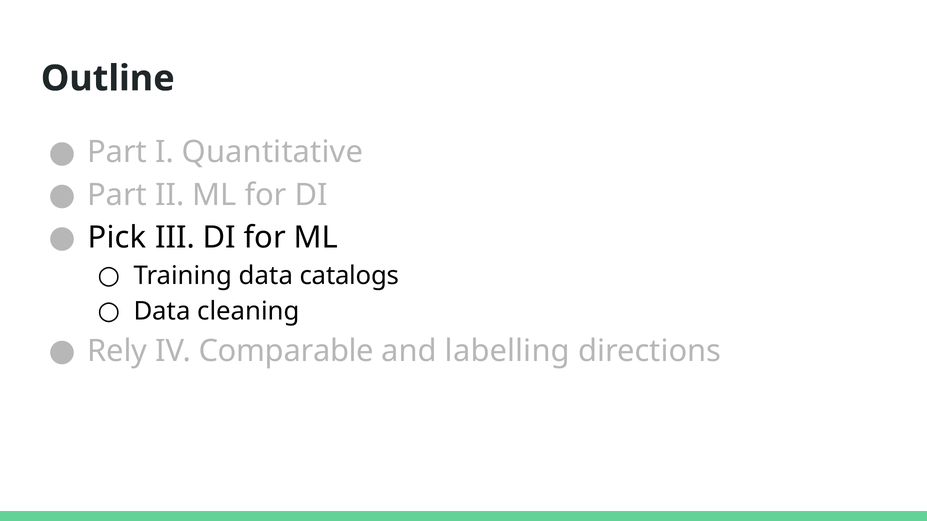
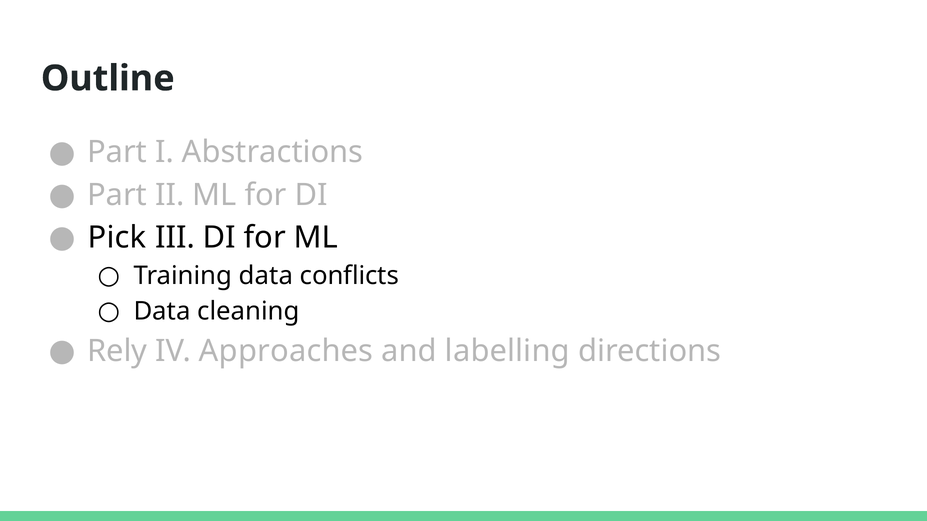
Quantitative: Quantitative -> Abstractions
catalogs: catalogs -> conflicts
Comparable: Comparable -> Approaches
